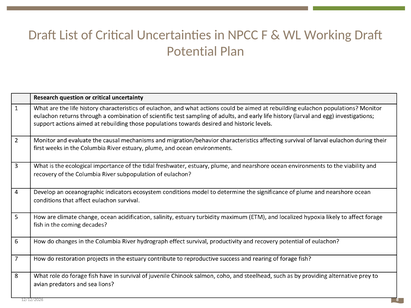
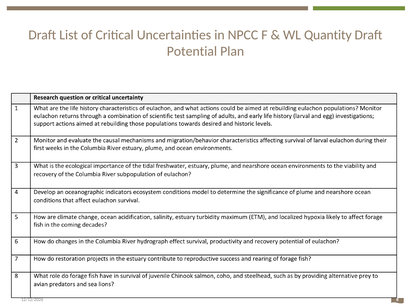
Working: Working -> Quantity
